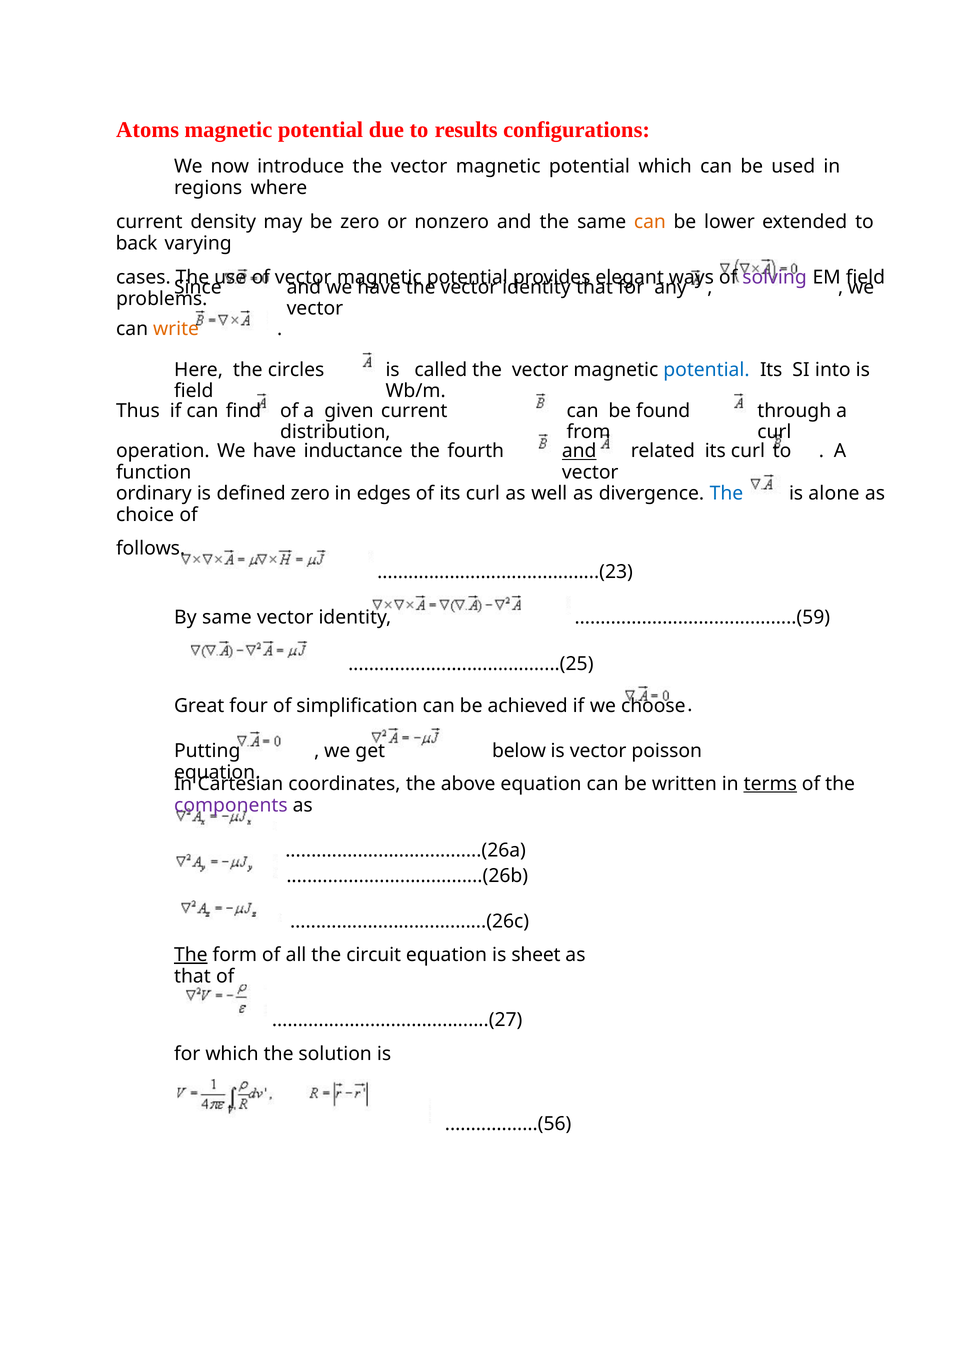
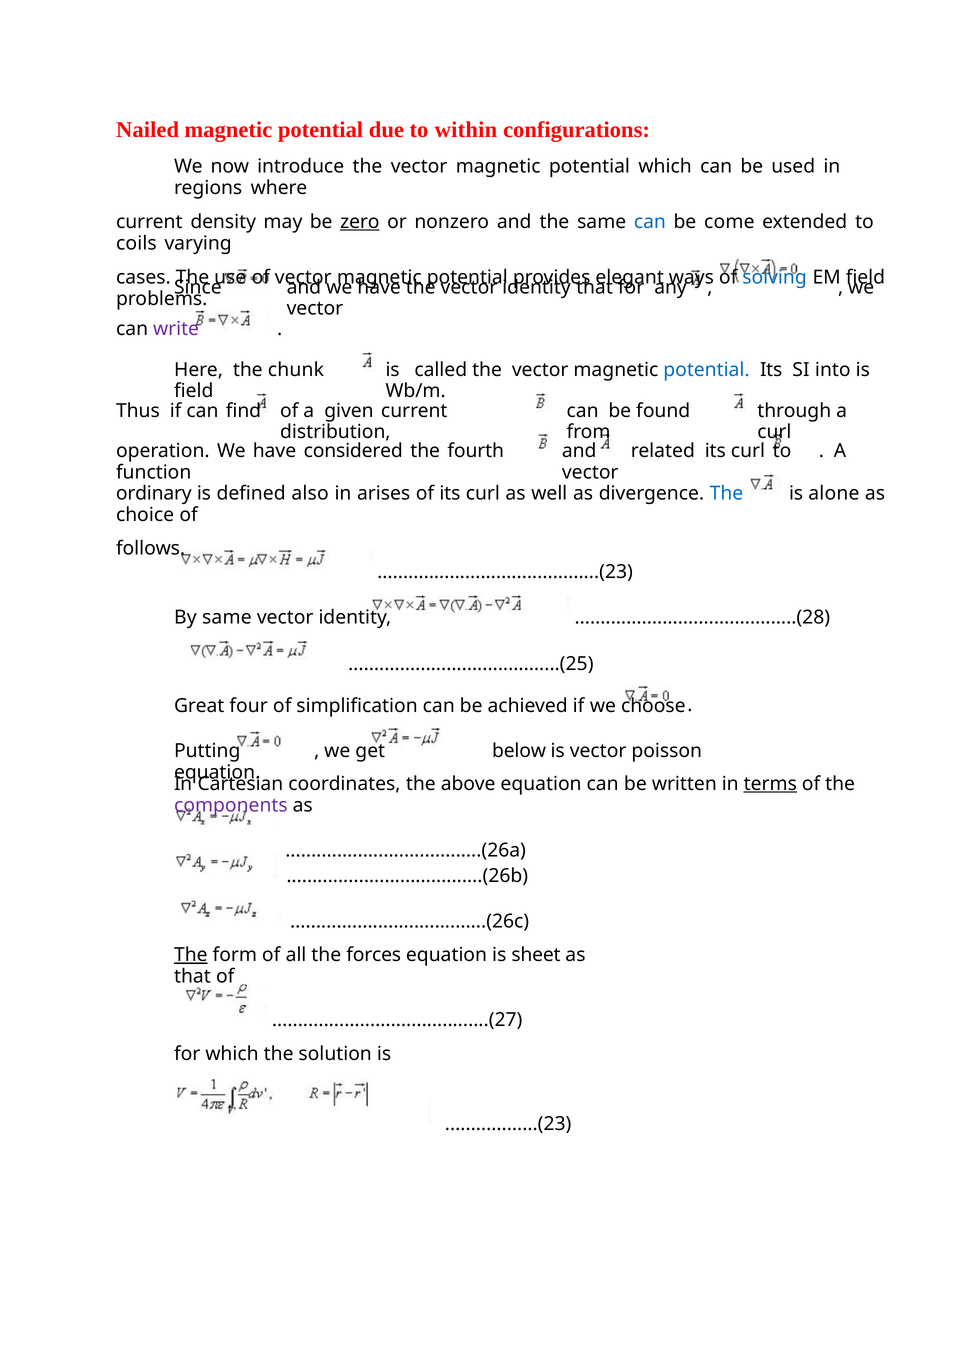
Atoms: Atoms -> Nailed
results: results -> within
zero at (360, 222) underline: none -> present
can at (650, 222) colour: orange -> blue
lower: lower -> come
back: back -> coils
solving colour: purple -> blue
write colour: orange -> purple
circles: circles -> chunk
inductance: inductance -> considered
and at (579, 451) underline: present -> none
defined zero: zero -> also
edges: edges -> arises
...........................................(59: ...........................................(59 -> ...........................................(28
circuit: circuit -> forces
..................(56: ..................(56 -> ..................(23
